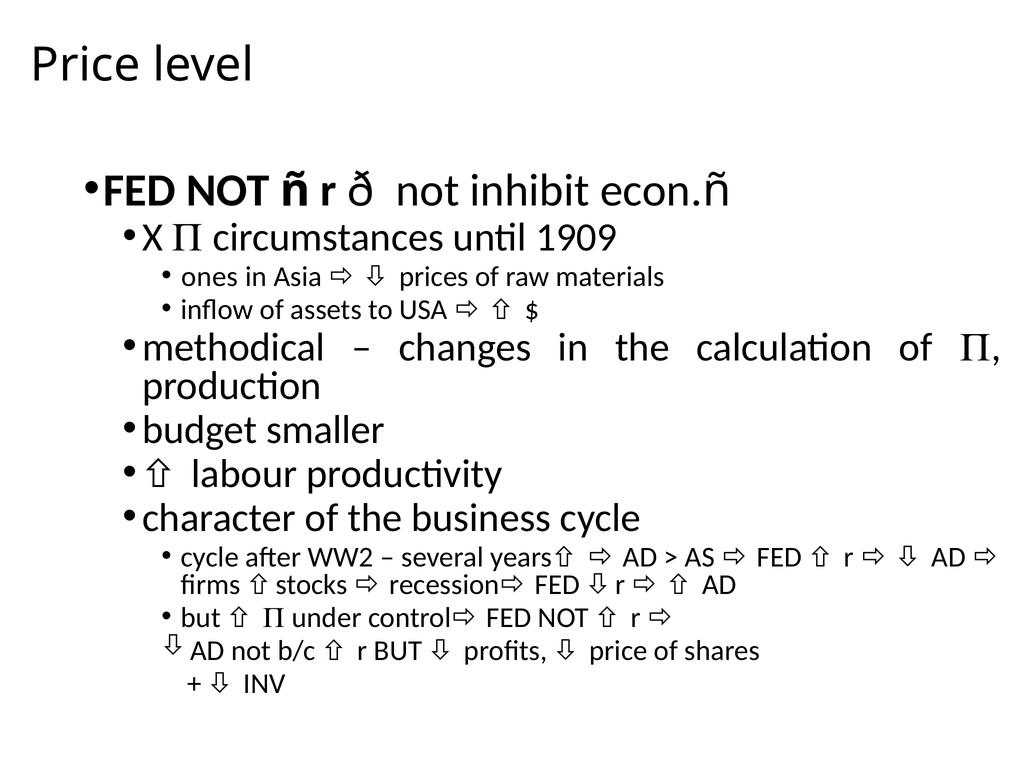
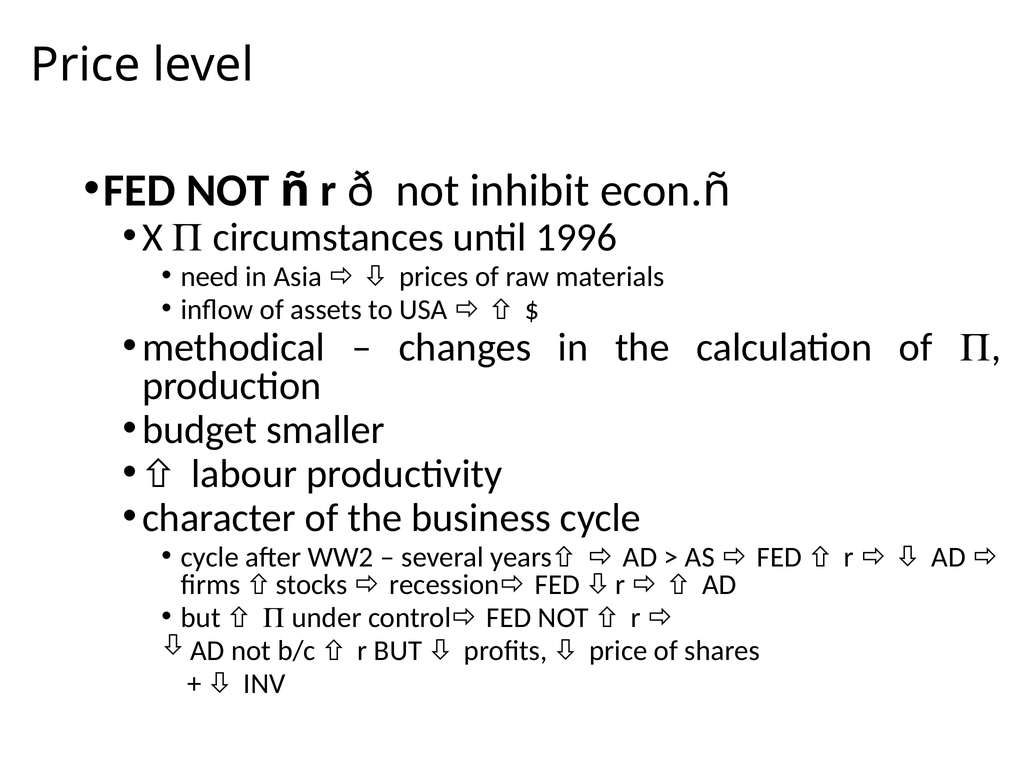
1909: 1909 -> 1996
ones: ones -> need
